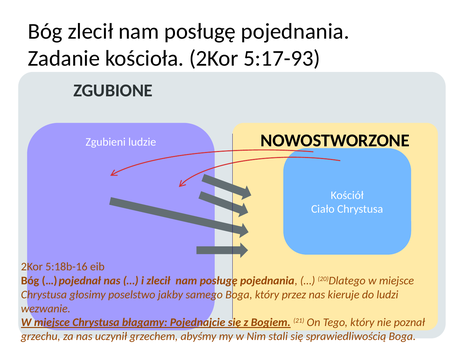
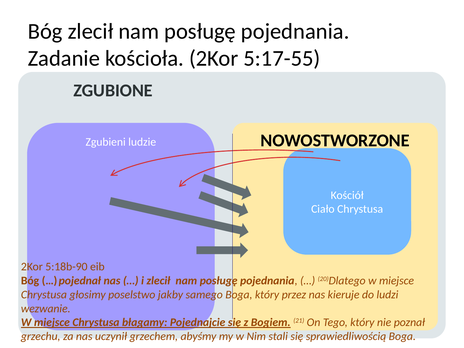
5:17-93: 5:17-93 -> 5:17-55
5:18b-16: 5:18b-16 -> 5:18b-90
